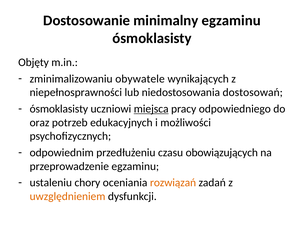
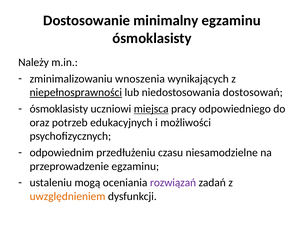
Objęty: Objęty -> Należy
obywatele: obywatele -> wnoszenia
niepełnosprawności underline: none -> present
obowiązujących: obowiązujących -> niesamodzielne
chory: chory -> mogą
rozwiązań colour: orange -> purple
